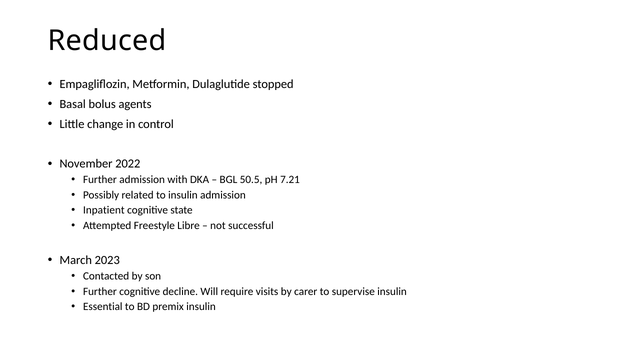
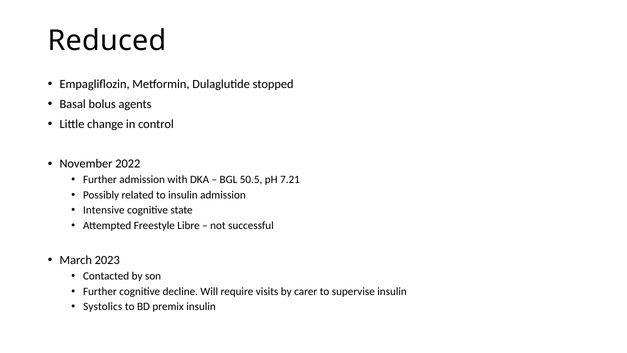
Inpatient: Inpatient -> Intensive
Essential: Essential -> Systolics
